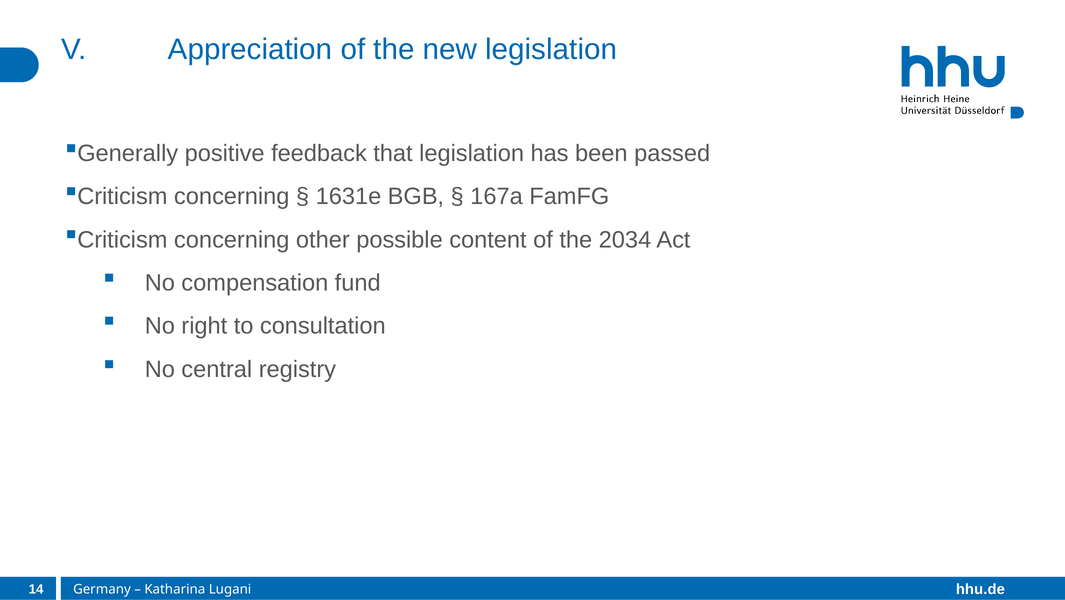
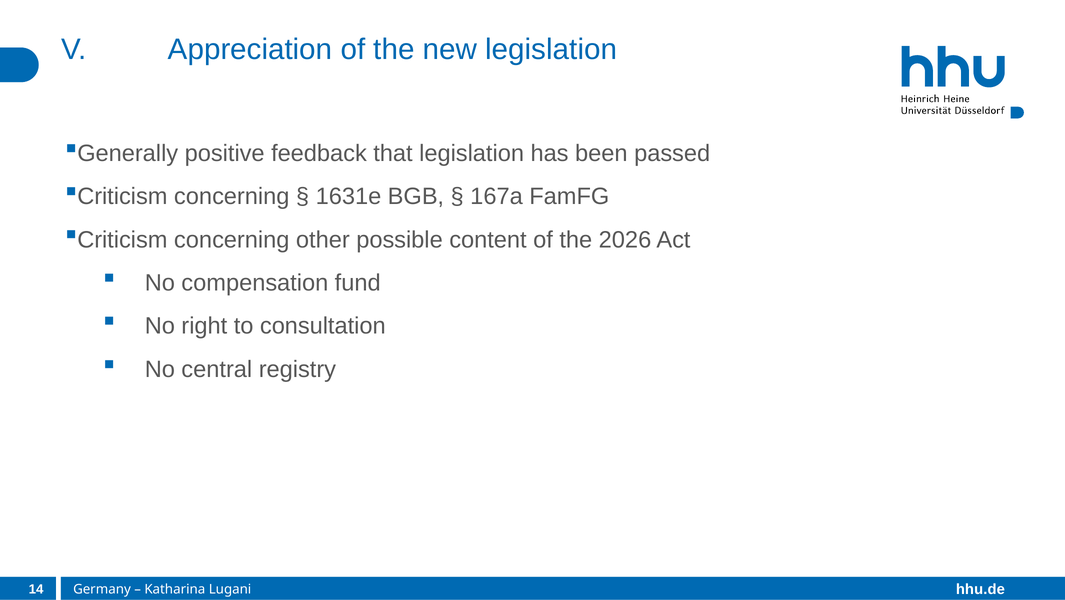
2034: 2034 -> 2026
